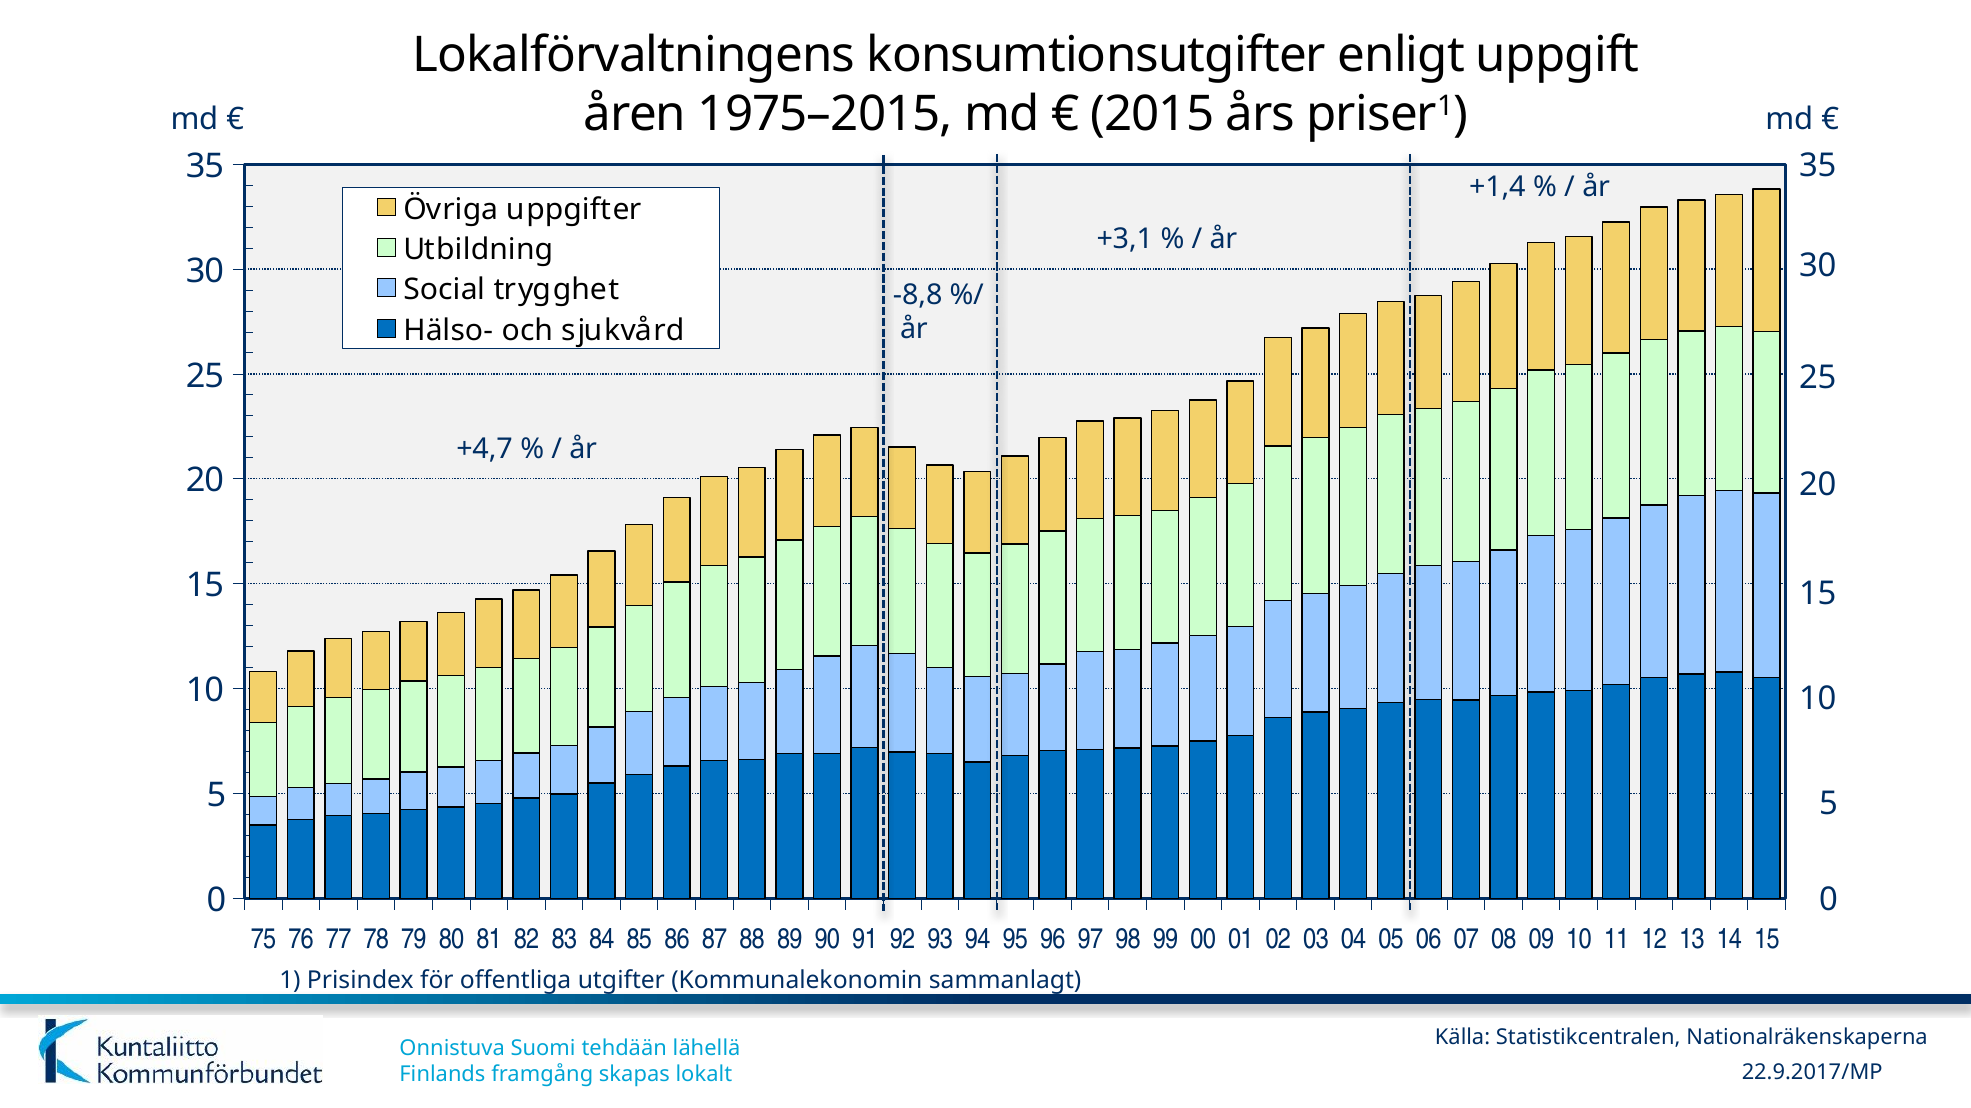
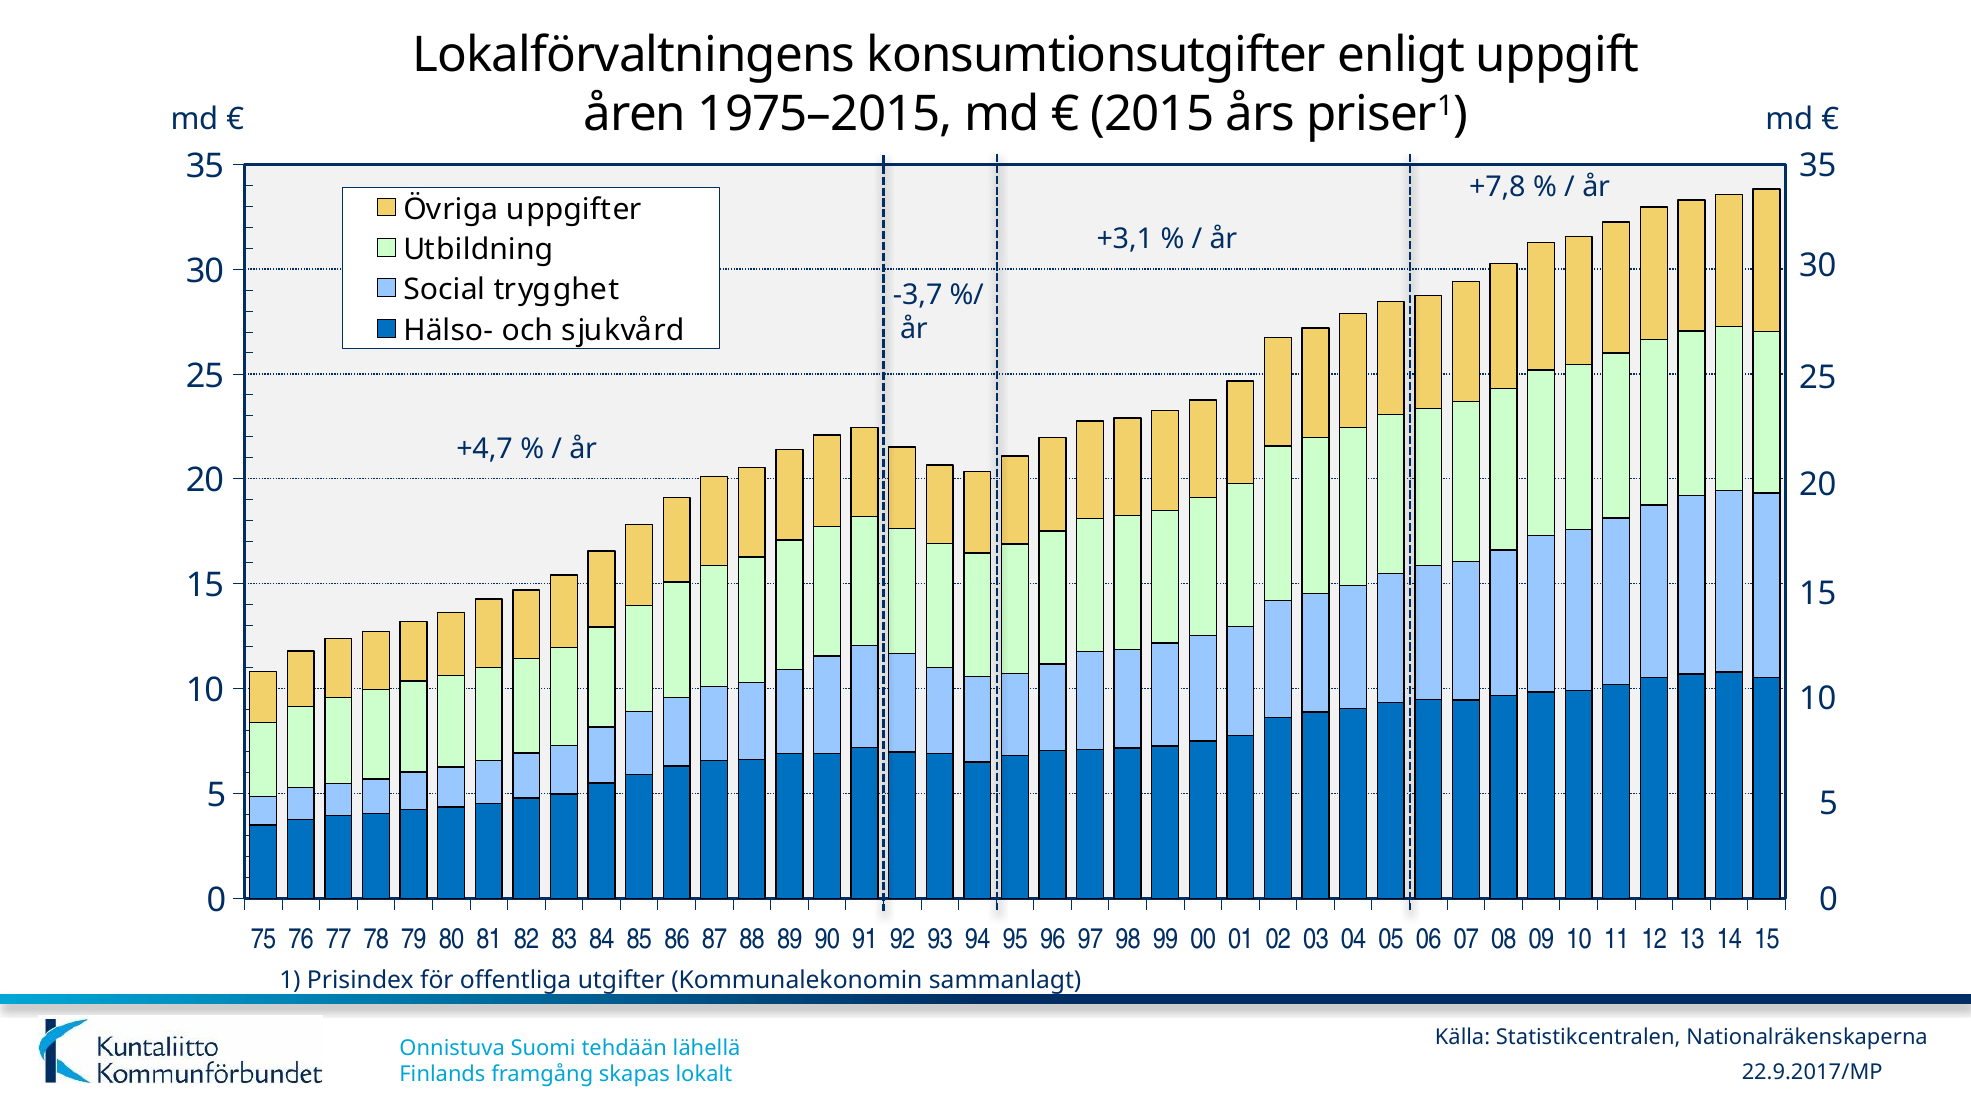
+1,4: +1,4 -> +7,8
-8,8: -8,8 -> -3,7
